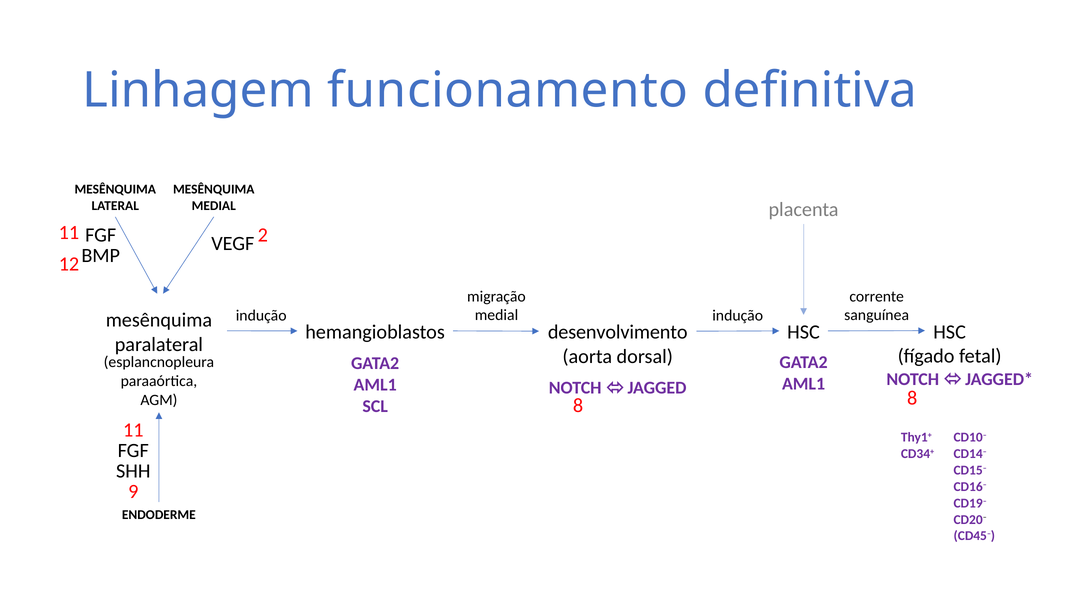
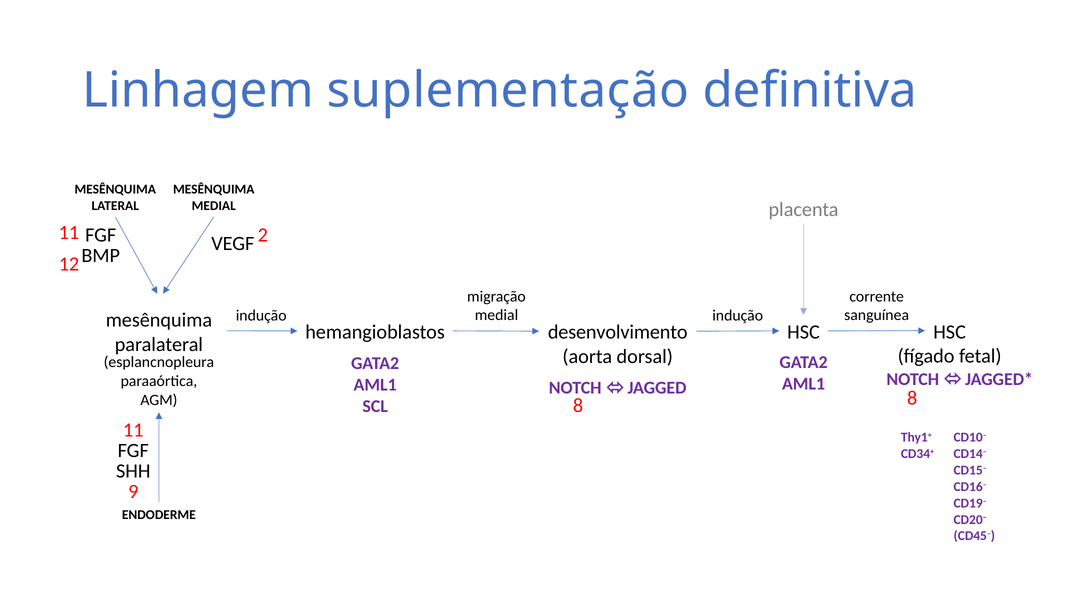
funcionamento: funcionamento -> suplementação
